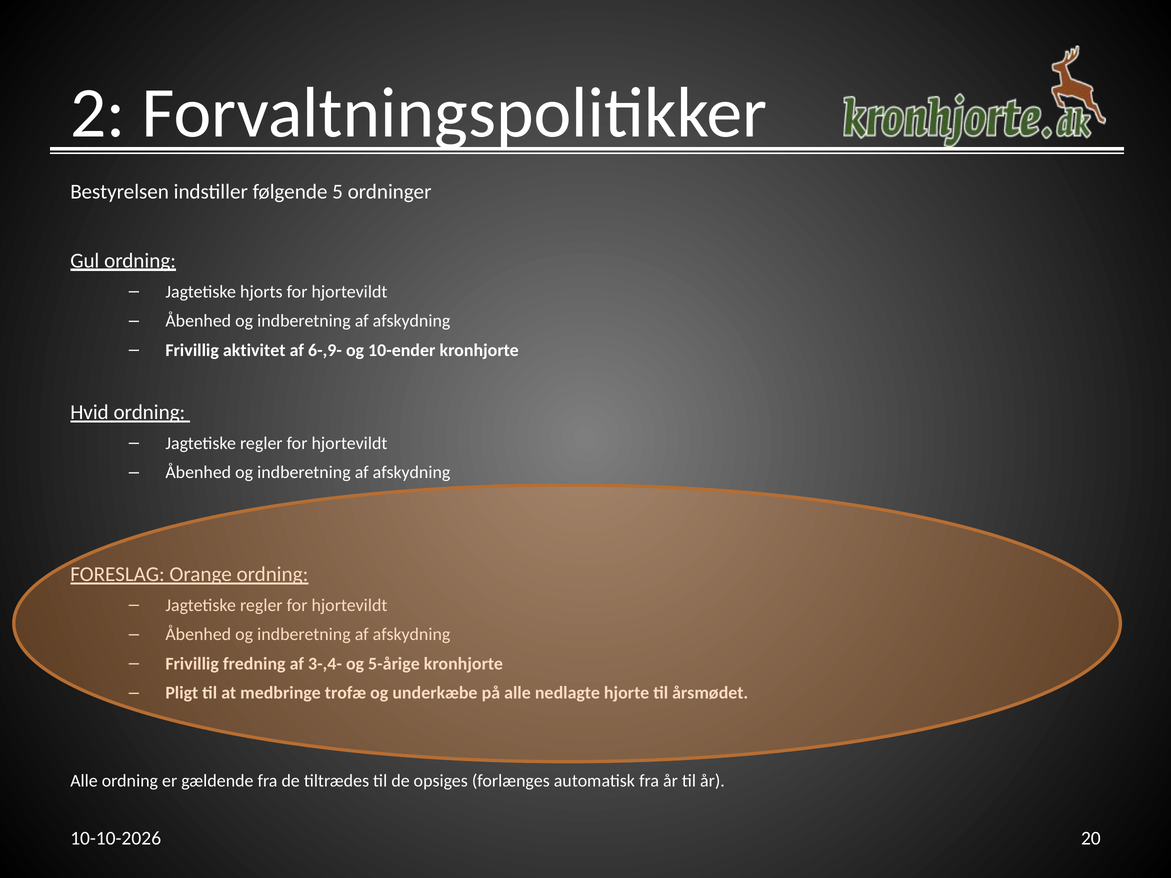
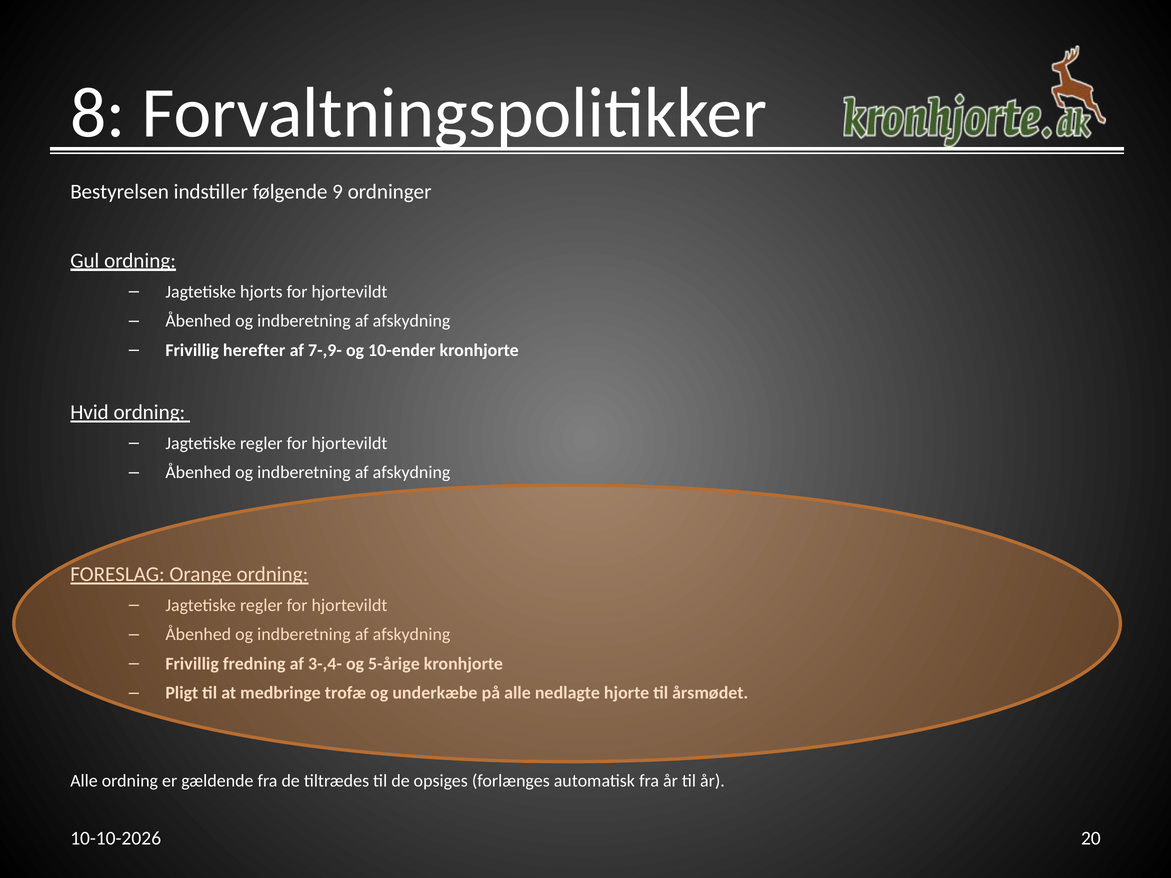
2: 2 -> 8
5: 5 -> 9
aktivitet: aktivitet -> herefter
6-,9-: 6-,9- -> 7-,9-
